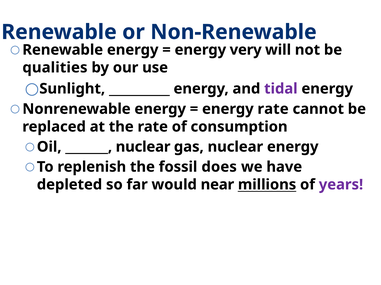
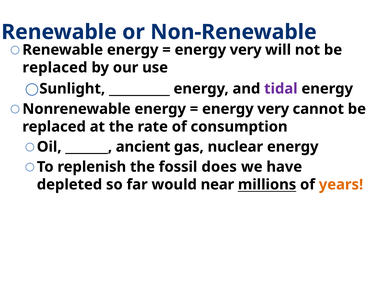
qualities at (55, 68): qualities -> replaced
rate at (273, 109): rate -> very
nuclear at (143, 147): nuclear -> ancient
years colour: purple -> orange
